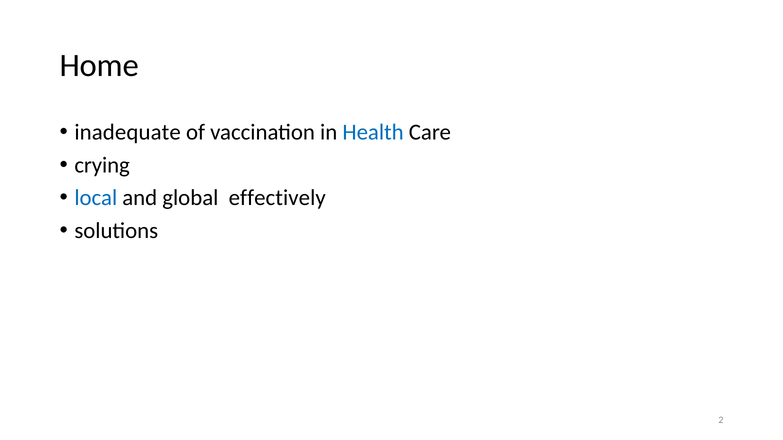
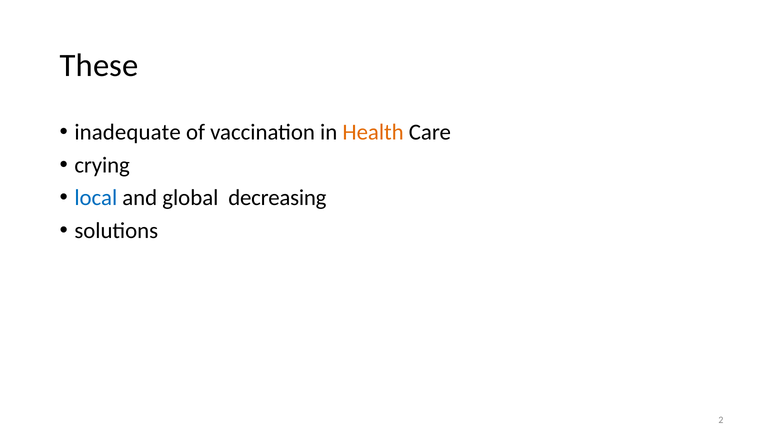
Home: Home -> These
Health colour: blue -> orange
effectively: effectively -> decreasing
